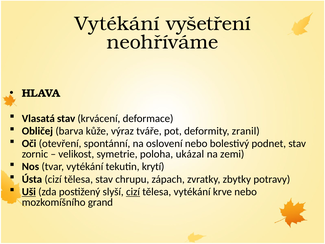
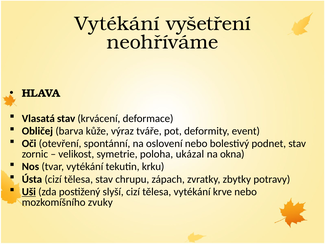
zranil: zranil -> event
zemi: zemi -> okna
krytí: krytí -> krku
cizí at (133, 192) underline: present -> none
grand: grand -> zvuky
